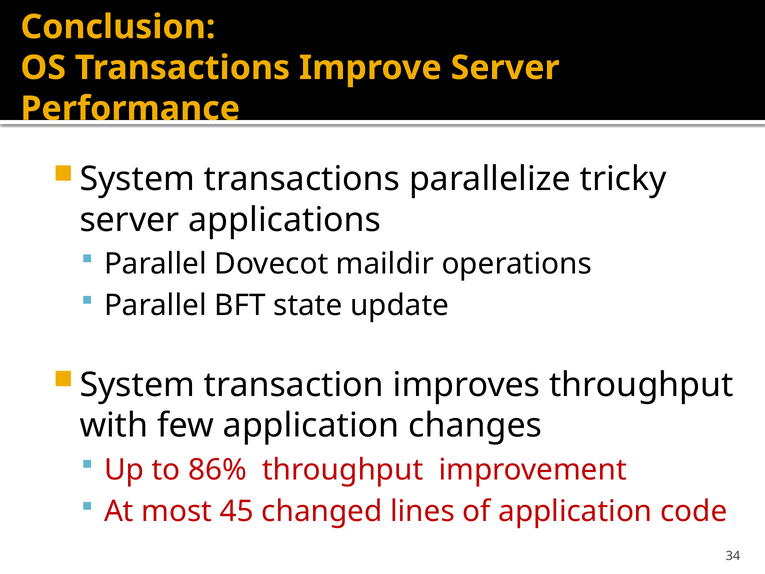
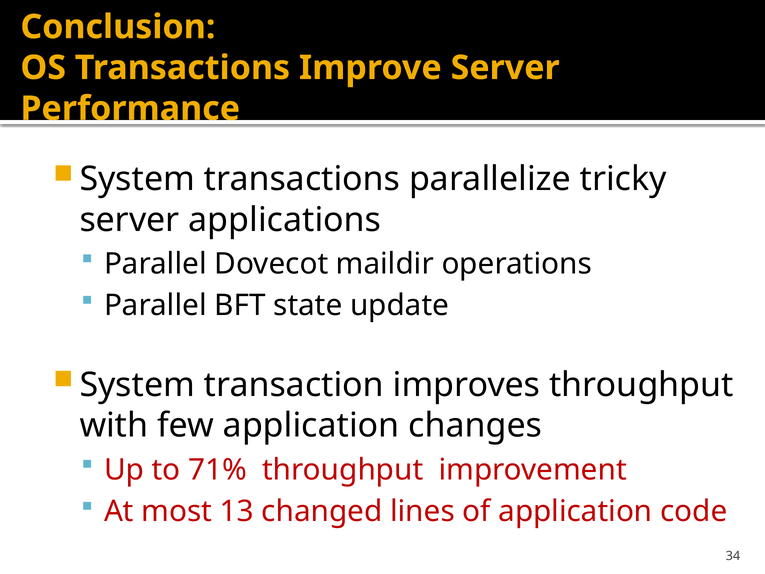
86%: 86% -> 71%
45: 45 -> 13
